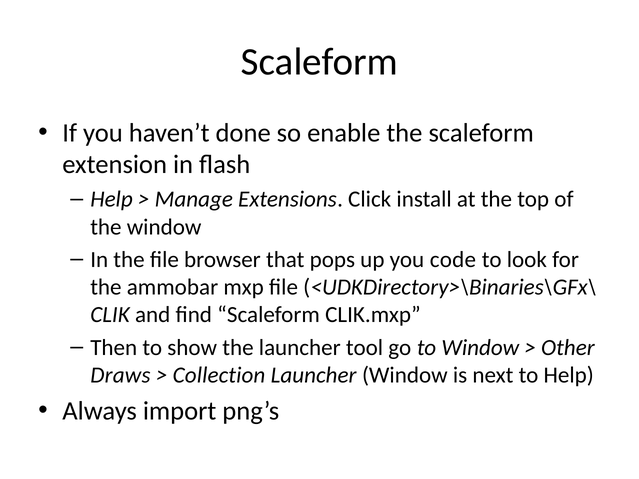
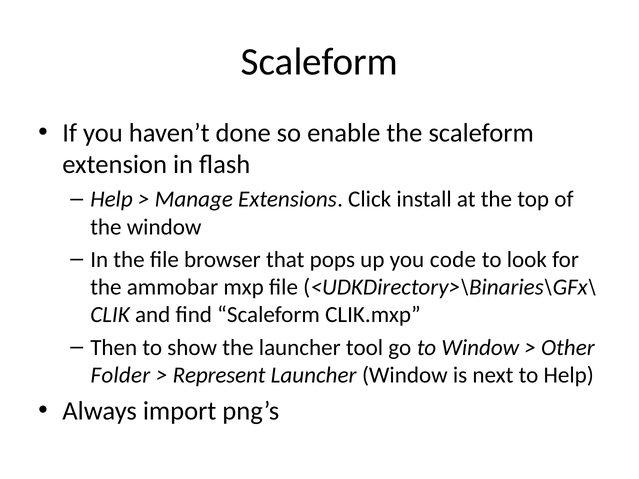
Draws: Draws -> Folder
Collection: Collection -> Represent
